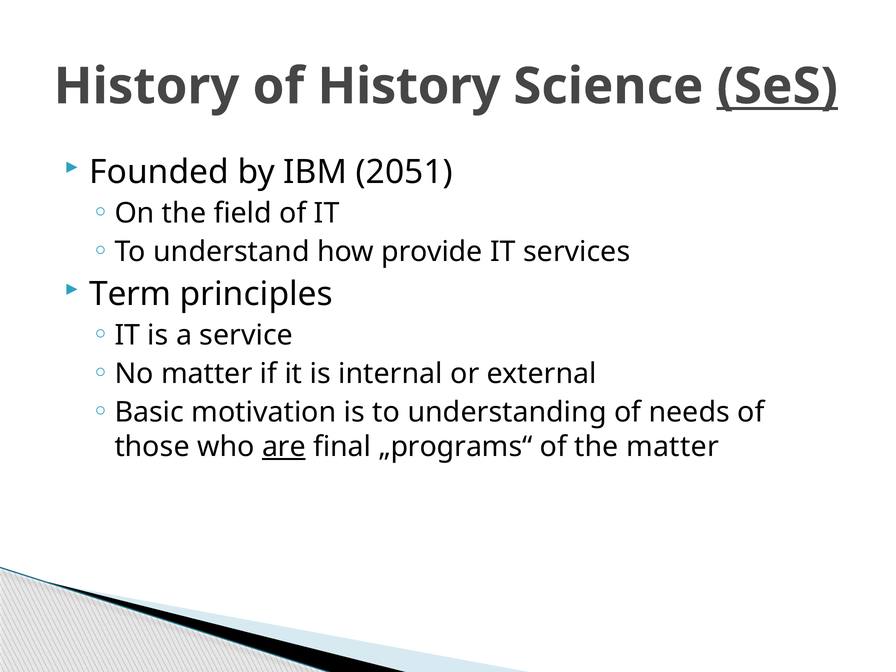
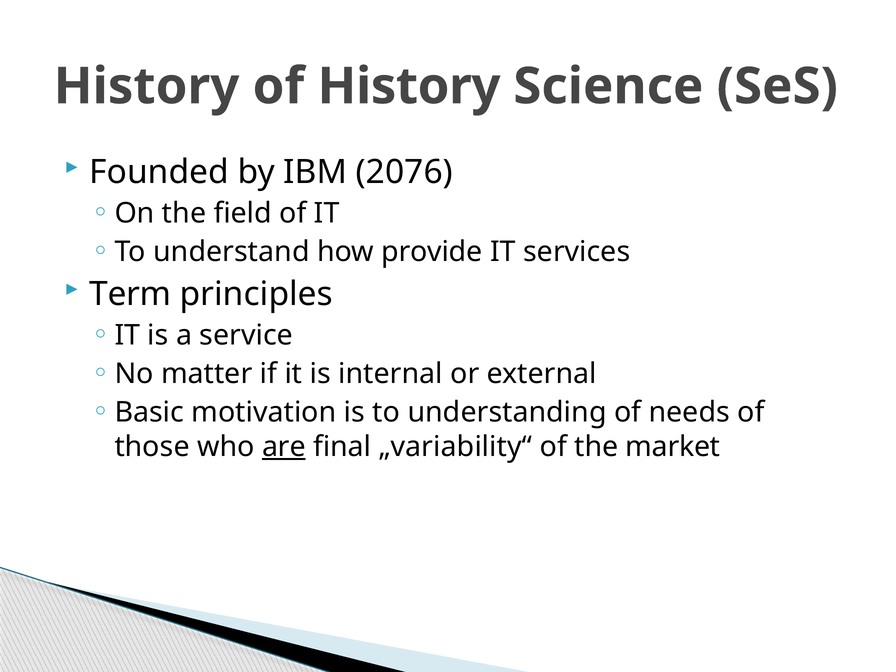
SeS underline: present -> none
2051: 2051 -> 2076
„programs“: „programs“ -> „variability“
the matter: matter -> market
